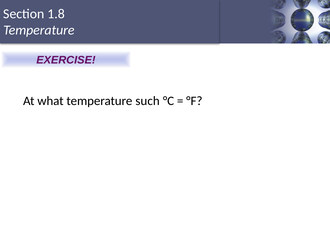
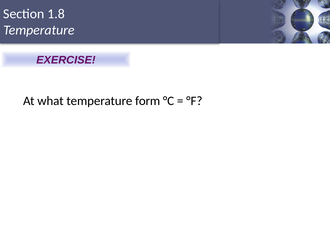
such: such -> form
